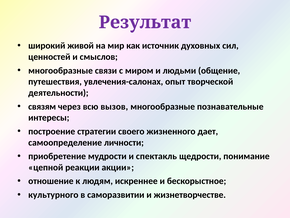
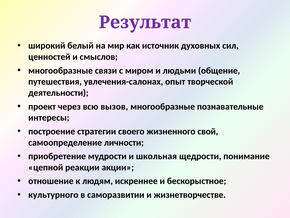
живой: живой -> белый
связям: связям -> проект
дает: дает -> свой
спектакль: спектакль -> школьная
